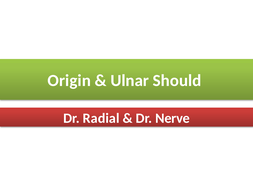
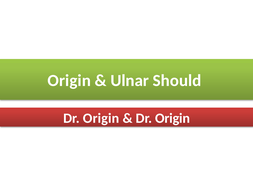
Radial at (101, 118): Radial -> Origin
Nerve at (173, 118): Nerve -> Origin
